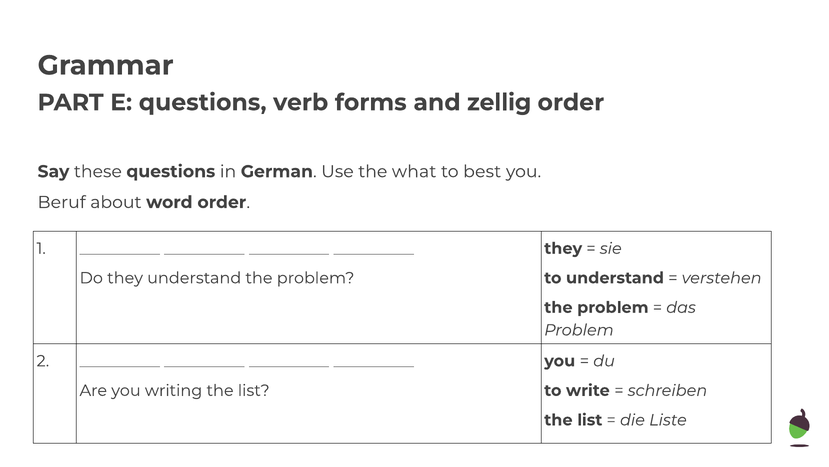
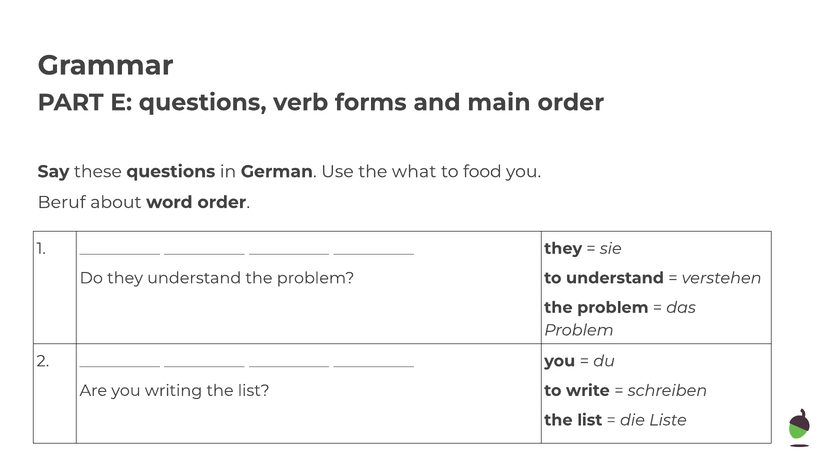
zellig: zellig -> main
best: best -> food
